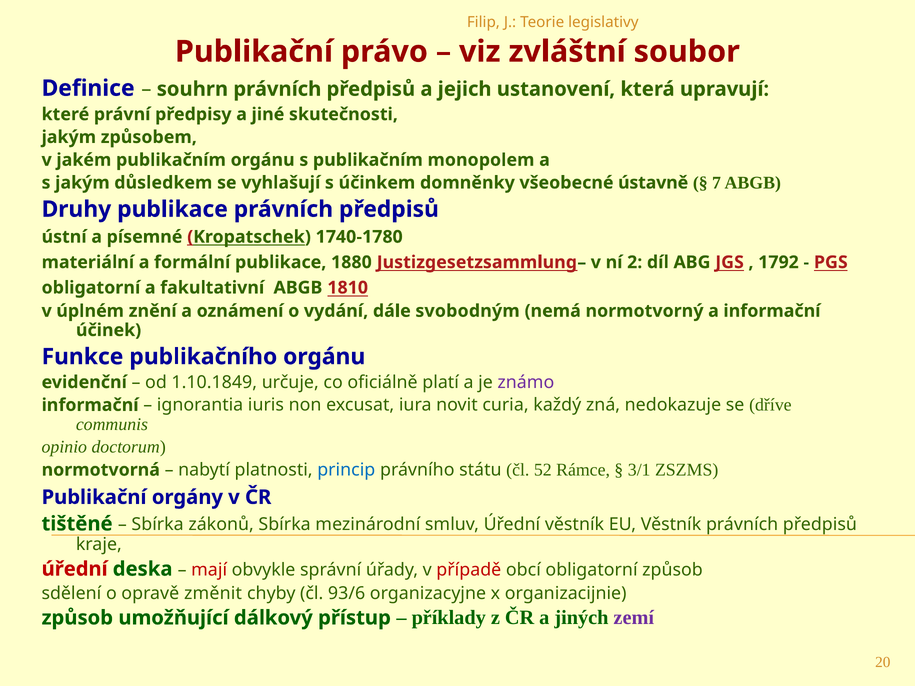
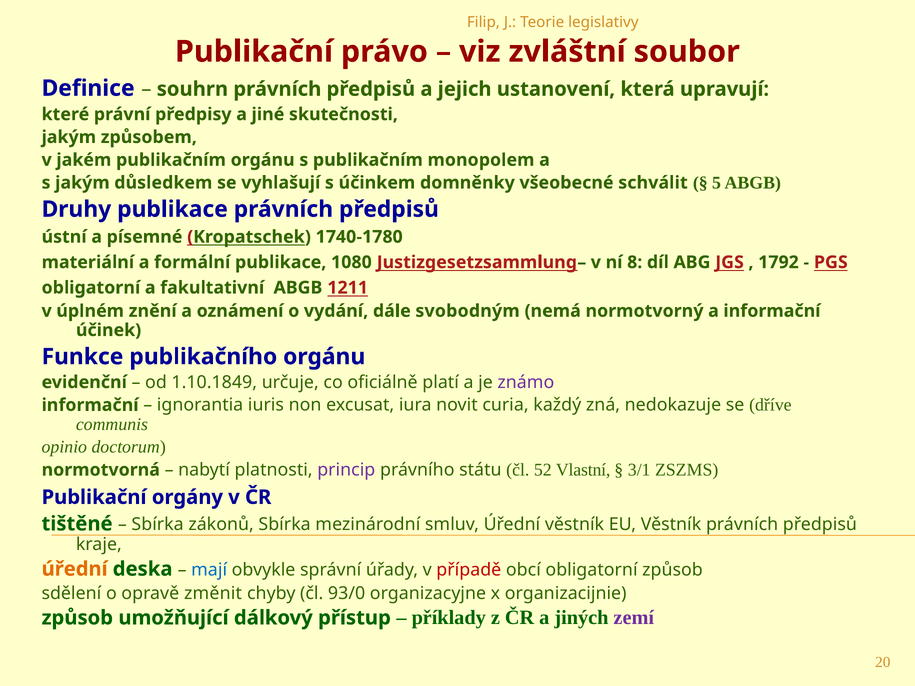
ústavně: ústavně -> schválit
7: 7 -> 5
1880: 1880 -> 1080
2: 2 -> 8
1810: 1810 -> 1211
princip colour: blue -> purple
Rámce: Rámce -> Vlastní
úřední at (75, 569) colour: red -> orange
mají colour: red -> blue
93/6: 93/6 -> 93/0
